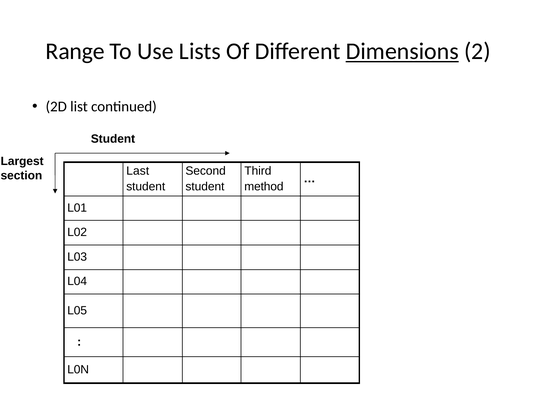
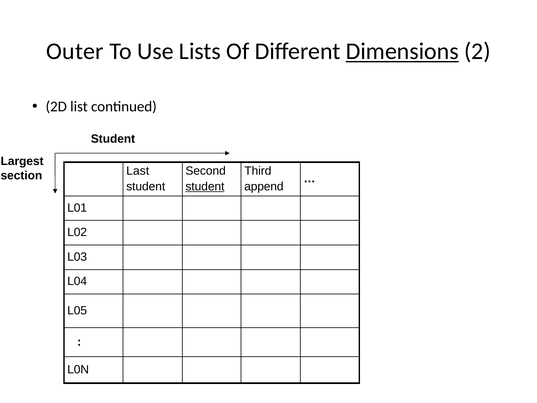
Range: Range -> Outer
student at (205, 186) underline: none -> present
method: method -> append
